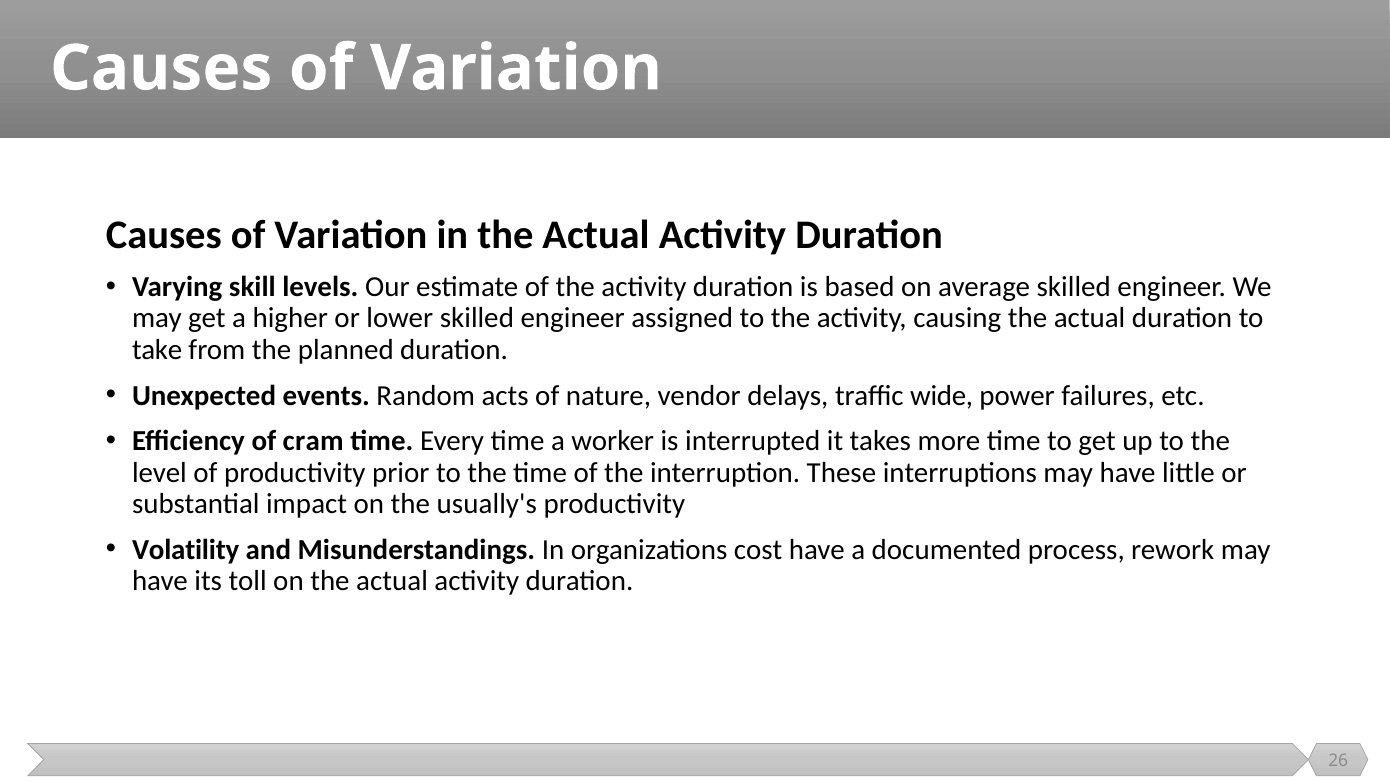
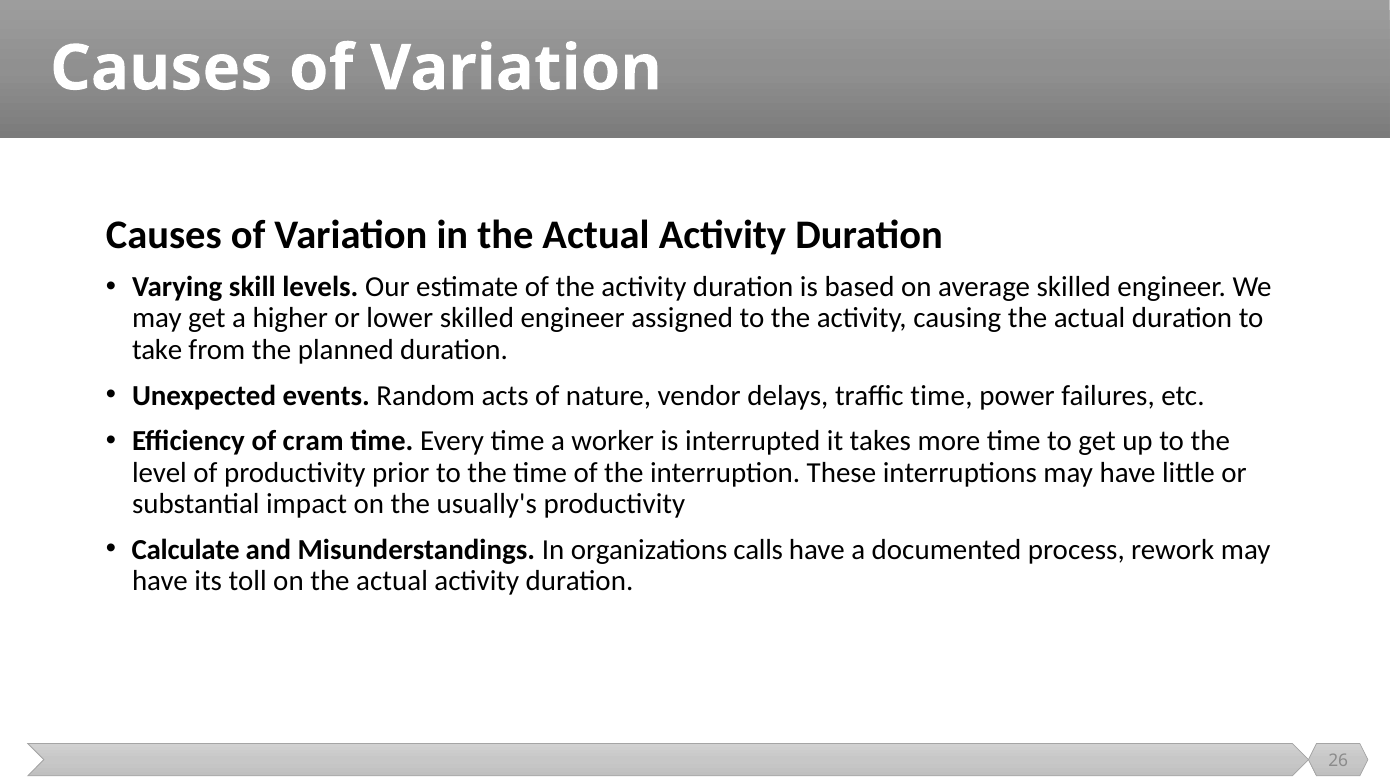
traffic wide: wide -> time
Volatility: Volatility -> Calculate
cost: cost -> calls
